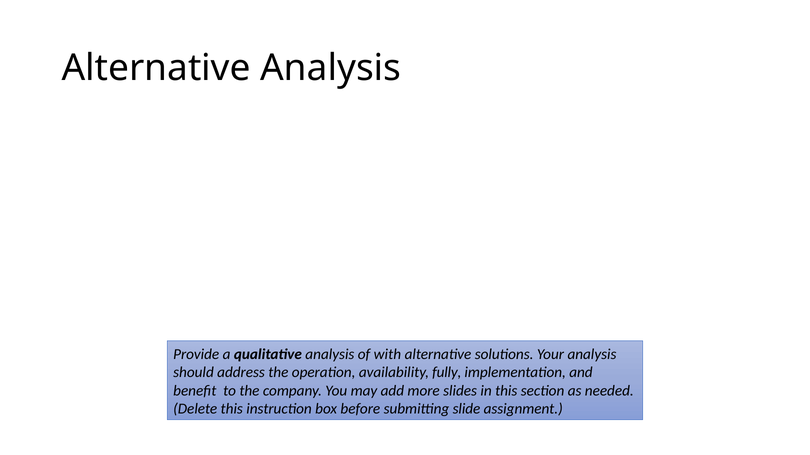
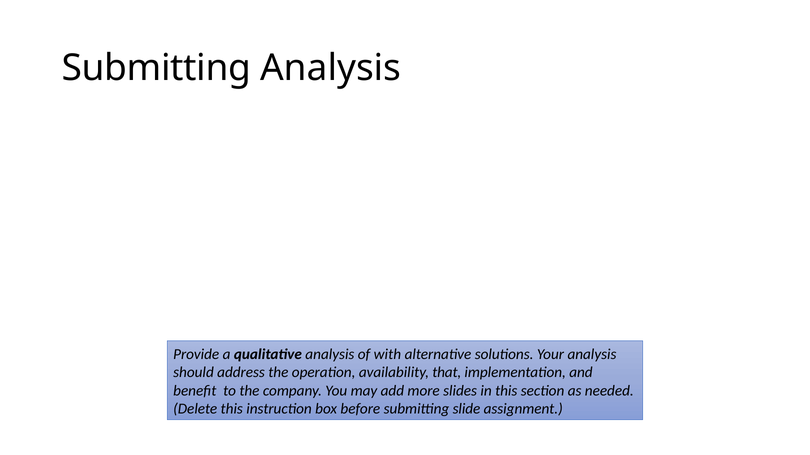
Alternative at (156, 68): Alternative -> Submitting
fully: fully -> that
